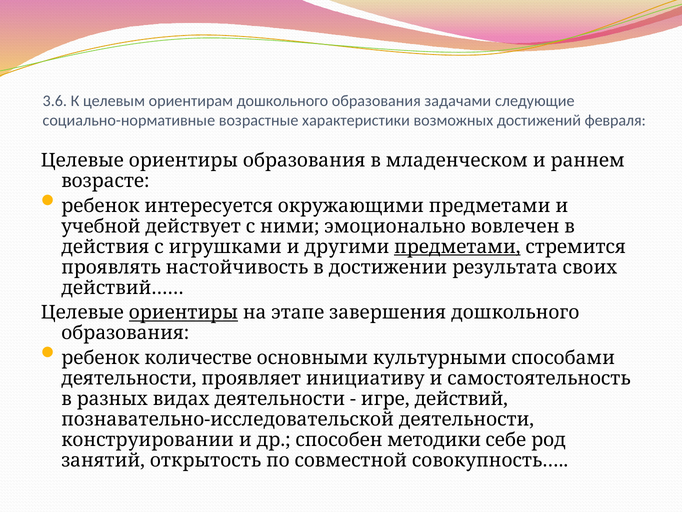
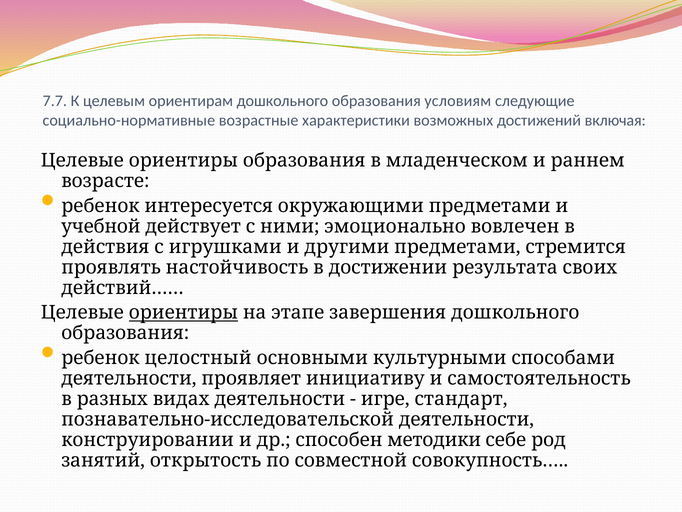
3.6: 3.6 -> 7.7
задачами: задачами -> условиям
февраля: февраля -> включая
предметами at (457, 247) underline: present -> none
количестве: количестве -> целостный
действий: действий -> стандарт
